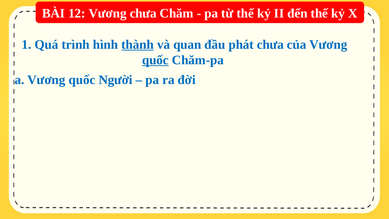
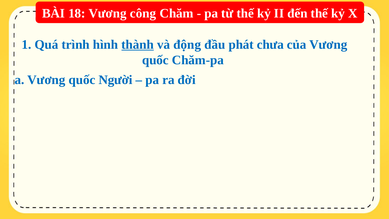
12: 12 -> 18
Vương chưa: chưa -> công
quan: quan -> động
quốc at (155, 60) underline: present -> none
